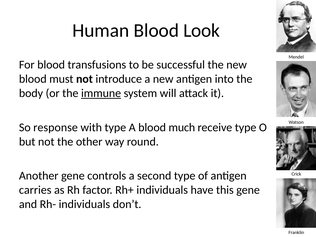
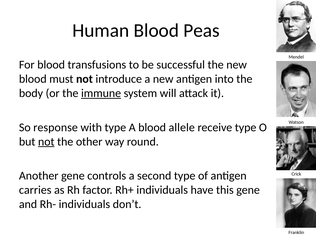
Look: Look -> Peas
much: much -> allele
not at (46, 142) underline: none -> present
